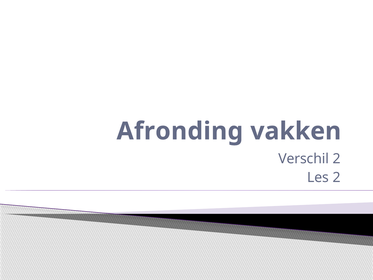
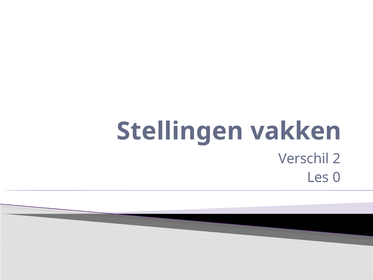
Afronding: Afronding -> Stellingen
Les 2: 2 -> 0
